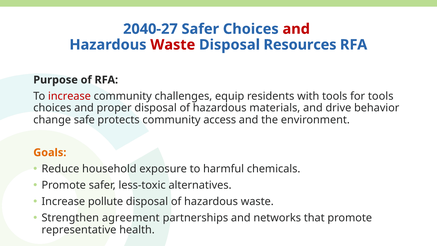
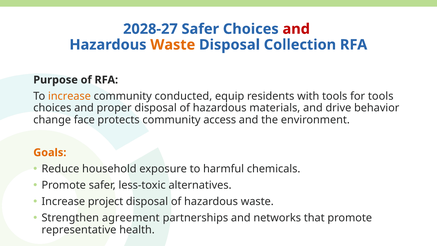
2040-27: 2040-27 -> 2028-27
Waste at (173, 45) colour: red -> orange
Resources: Resources -> Collection
increase at (69, 96) colour: red -> orange
challenges: challenges -> conducted
safe: safe -> face
pollute: pollute -> project
